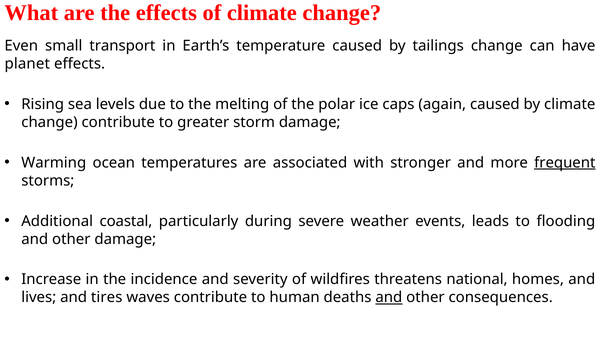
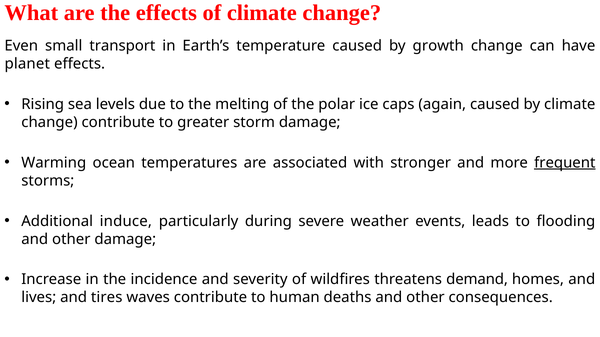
tailings: tailings -> growth
coastal: coastal -> induce
national: national -> demand
and at (389, 298) underline: present -> none
